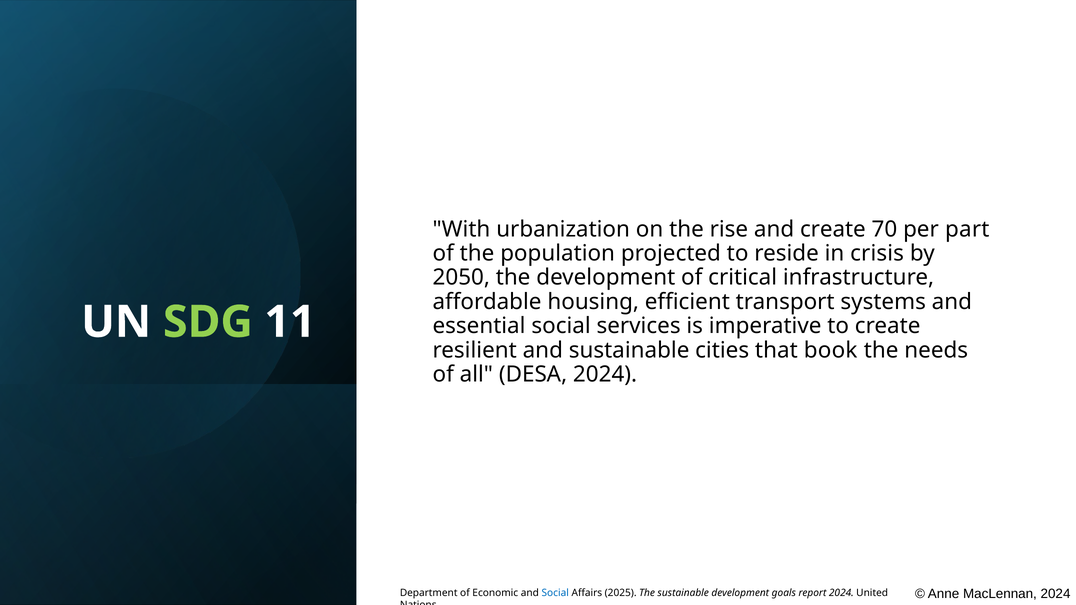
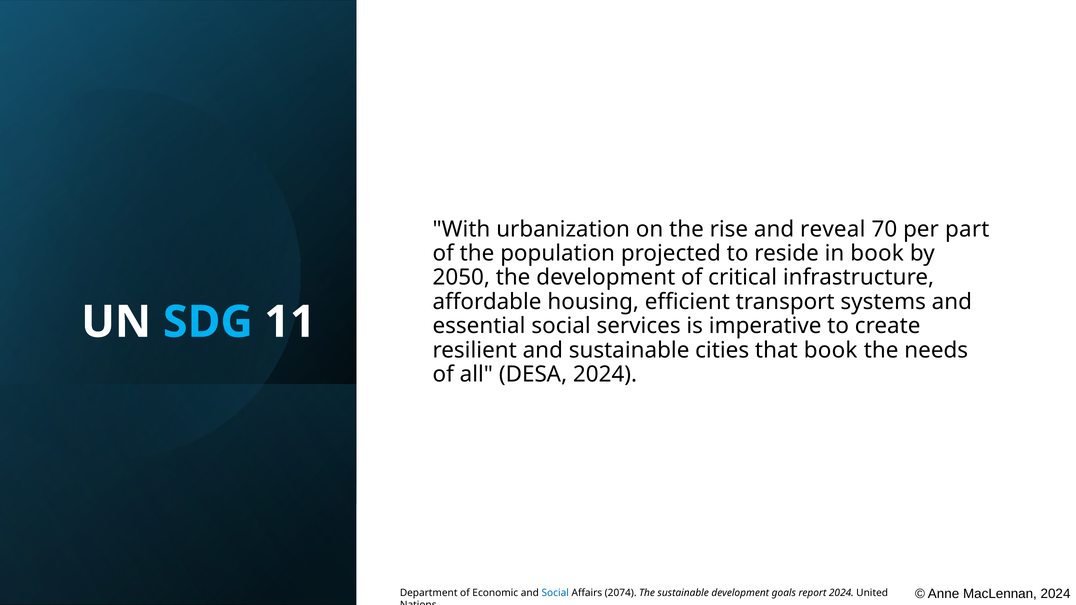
and create: create -> reveal
in crisis: crisis -> book
SDG colour: light green -> light blue
2025: 2025 -> 2074
